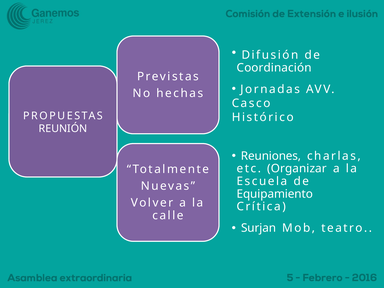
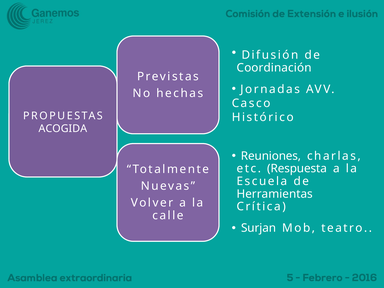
REUNIÓN: REUNIÓN -> ACOGIDA
Organizar: Organizar -> Respuesta
Equipamiento: Equipamiento -> Herramientas
